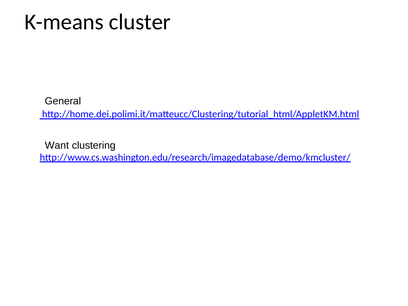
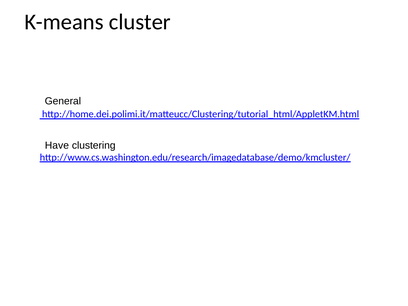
Want: Want -> Have
